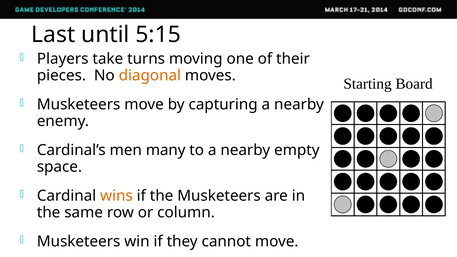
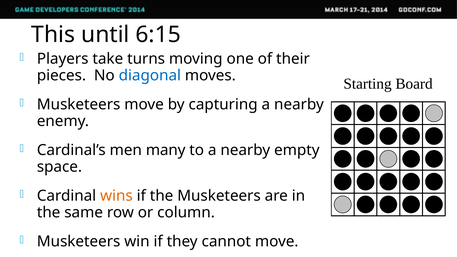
Last: Last -> This
5:15: 5:15 -> 6:15
diagonal colour: orange -> blue
